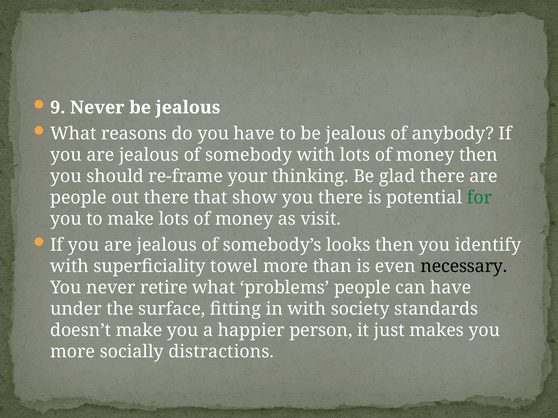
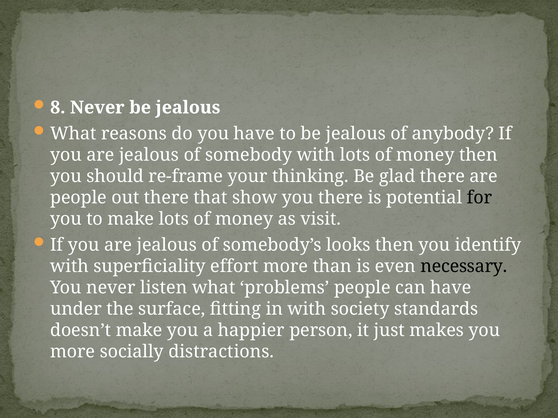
9: 9 -> 8
for colour: green -> black
towel: towel -> effort
retire: retire -> listen
